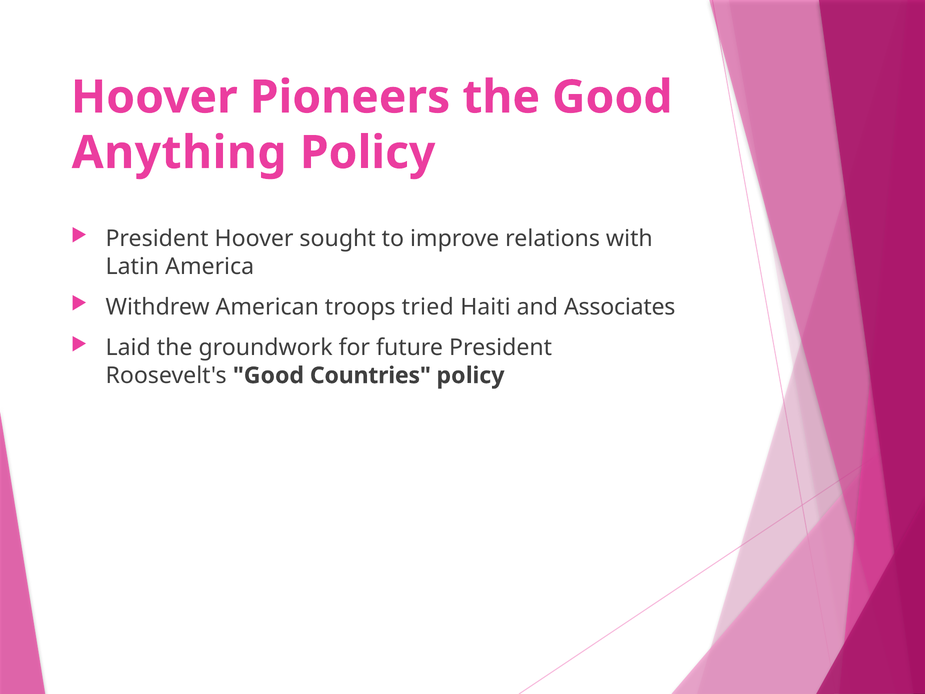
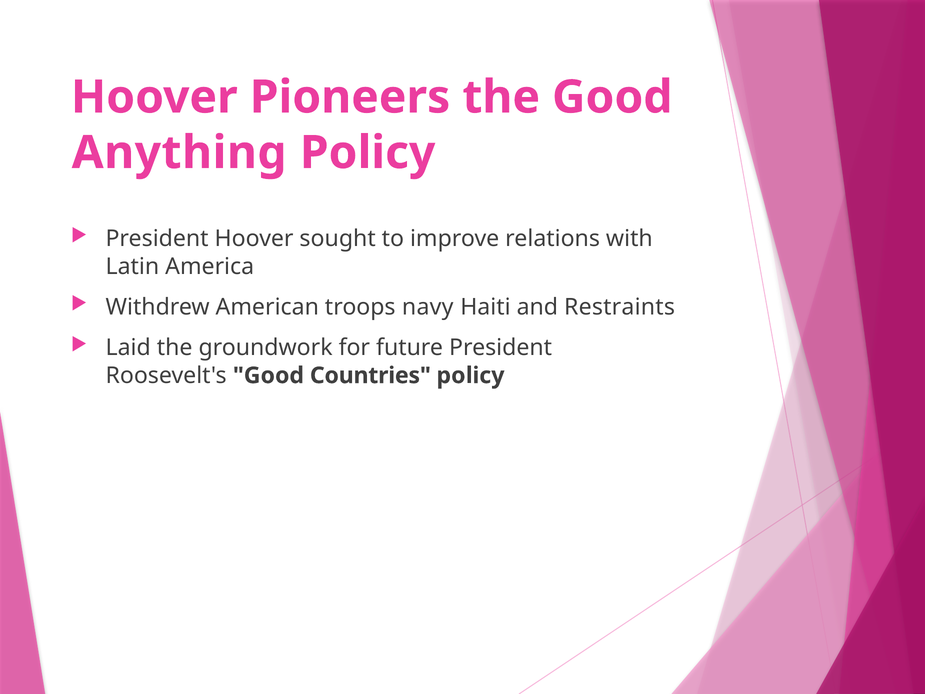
tried: tried -> navy
Associates: Associates -> Restraints
